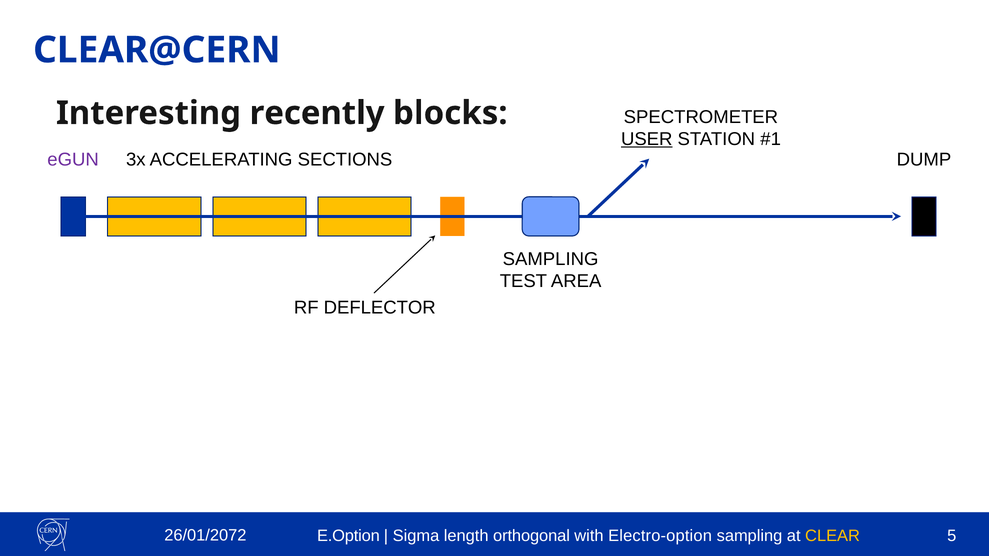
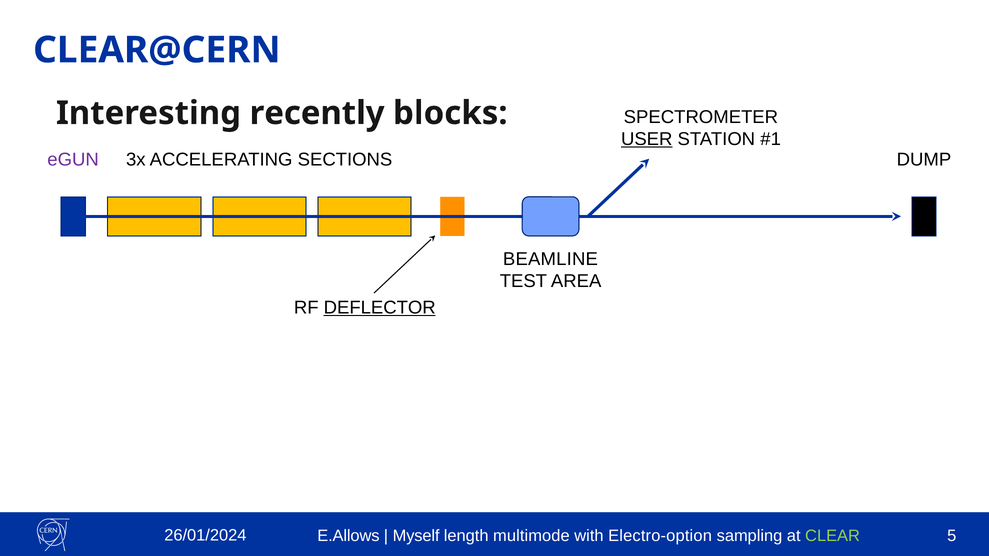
SAMPLING at (551, 259): SAMPLING -> BEAMLINE
DEFLECTOR underline: none -> present
26/01/2072: 26/01/2072 -> 26/01/2024
E.Option: E.Option -> E.Allows
Sigma: Sigma -> Myself
orthogonal: orthogonal -> multimode
CLEAR colour: yellow -> light green
